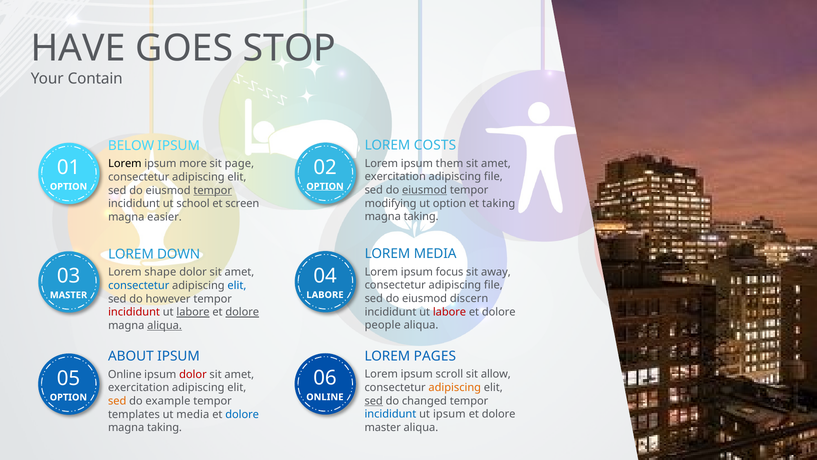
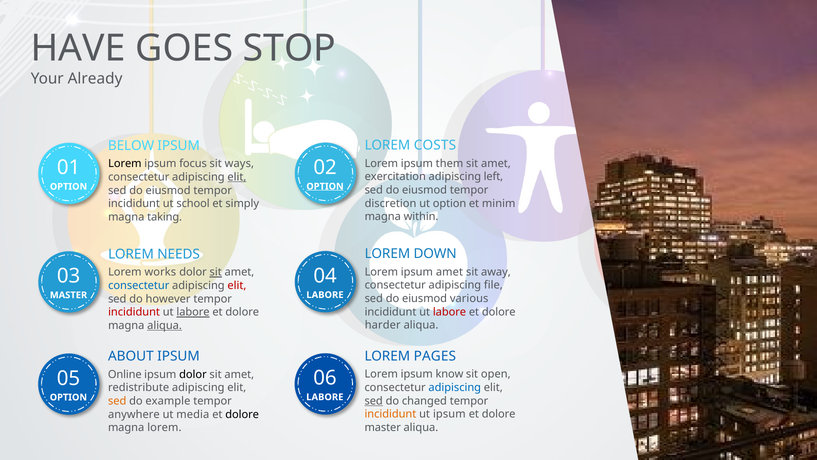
Contain: Contain -> Already
more: more -> focus
page: page -> ways
file at (493, 177): file -> left
elit at (237, 177) underline: none -> present
eiusmod at (425, 190) underline: present -> none
tempor at (213, 190) underline: present -> none
modifying: modifying -> discretion
et taking: taking -> minim
screen: screen -> simply
taking at (421, 217): taking -> within
easier: easier -> taking
LOREM MEDIA: MEDIA -> DOWN
DOWN: DOWN -> NEEDS
ipsum focus: focus -> amet
shape: shape -> works
sit at (216, 272) underline: none -> present
elit at (237, 285) colour: blue -> red
discern: discern -> various
dolore at (242, 312) underline: present -> none
people: people -> harder
scroll: scroll -> know
allow: allow -> open
dolor at (193, 374) colour: red -> black
adipiscing at (455, 387) colour: orange -> blue
exercitation at (139, 387): exercitation -> redistribute
ONLINE at (325, 397): ONLINE -> LABORE
incididunt at (390, 414) colour: blue -> orange
templates: templates -> anywhere
dolore at (242, 414) colour: blue -> black
taking at (164, 427): taking -> lorem
